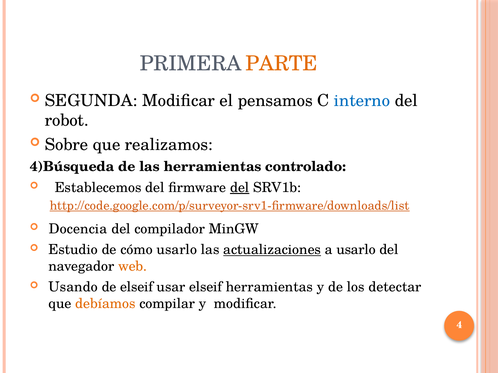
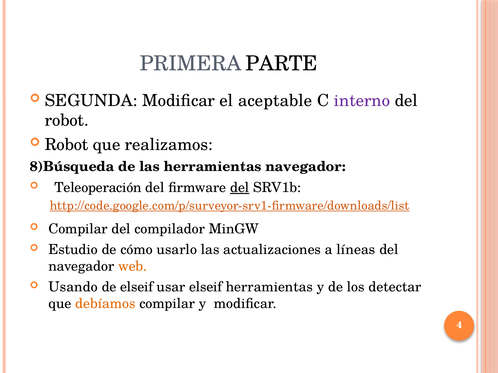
PARTE colour: orange -> black
pensamos: pensamos -> aceptable
interno colour: blue -> purple
Sobre at (67, 145): Sobre -> Robot
4)Búsqueda: 4)Búsqueda -> 8)Búsqueda
herramientas controlado: controlado -> navegador
Establecemos: Establecemos -> Teleoperación
Docencia at (78, 229): Docencia -> Compilar
actualizaciones underline: present -> none
a usarlo: usarlo -> líneas
